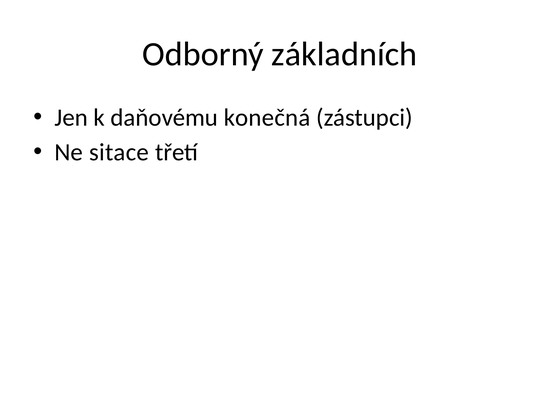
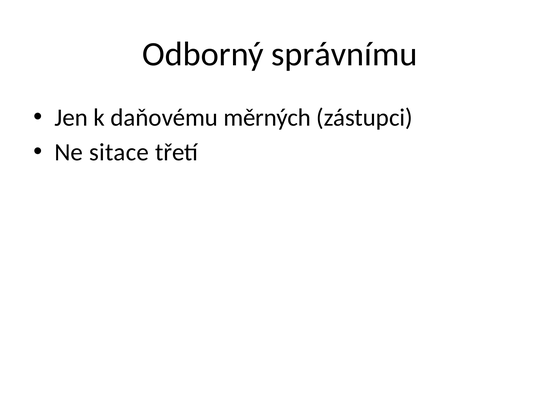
základních: základních -> správnímu
konečná: konečná -> měrných
